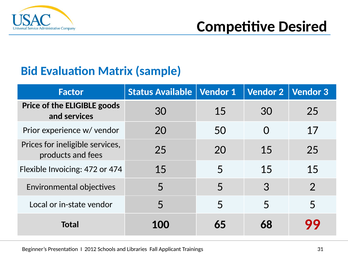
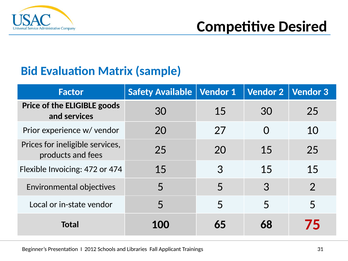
Status: Status -> Safety
50: 50 -> 27
17: 17 -> 10
15 5: 5 -> 3
99: 99 -> 75
